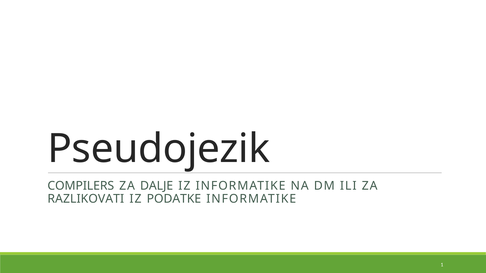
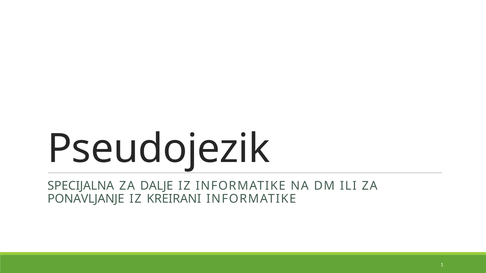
COMPILERS: COMPILERS -> SPECIJALNA
RAZLIKOVATI: RAZLIKOVATI -> PONAVLJANJE
PODATKE: PODATKE -> KREIRANI
